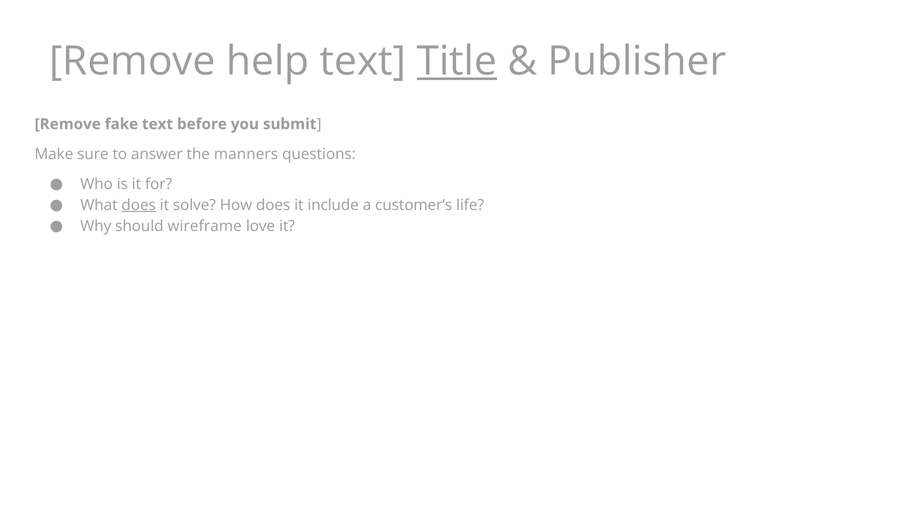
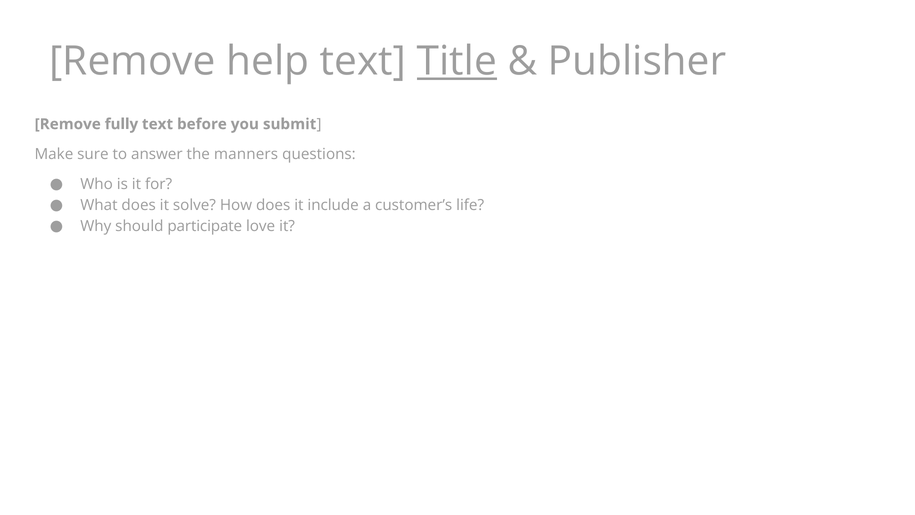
fake: fake -> fully
does at (139, 205) underline: present -> none
wireframe: wireframe -> participate
